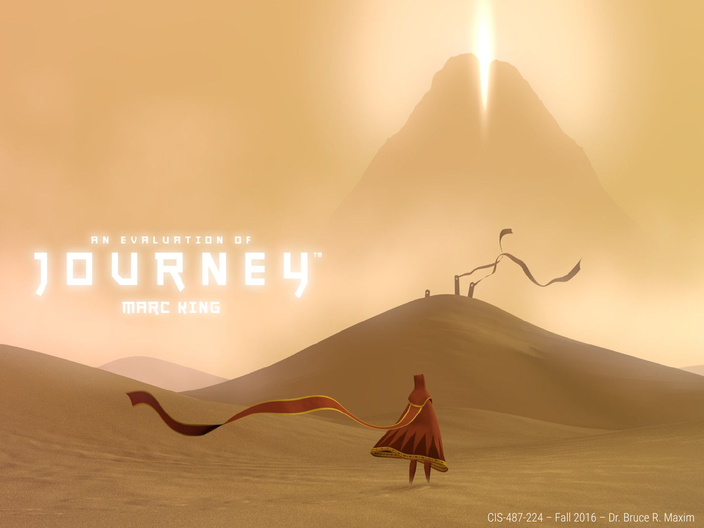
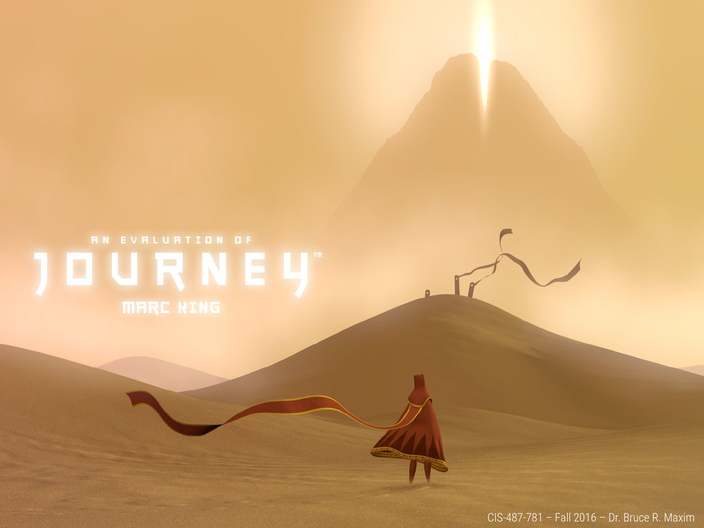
CIS-487-224: CIS-487-224 -> CIS-487-781
